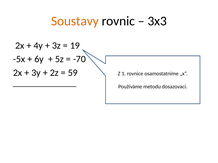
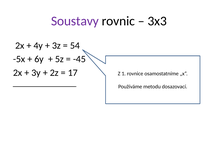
Soustavy colour: orange -> purple
19: 19 -> 54
-70: -70 -> -45
59: 59 -> 17
